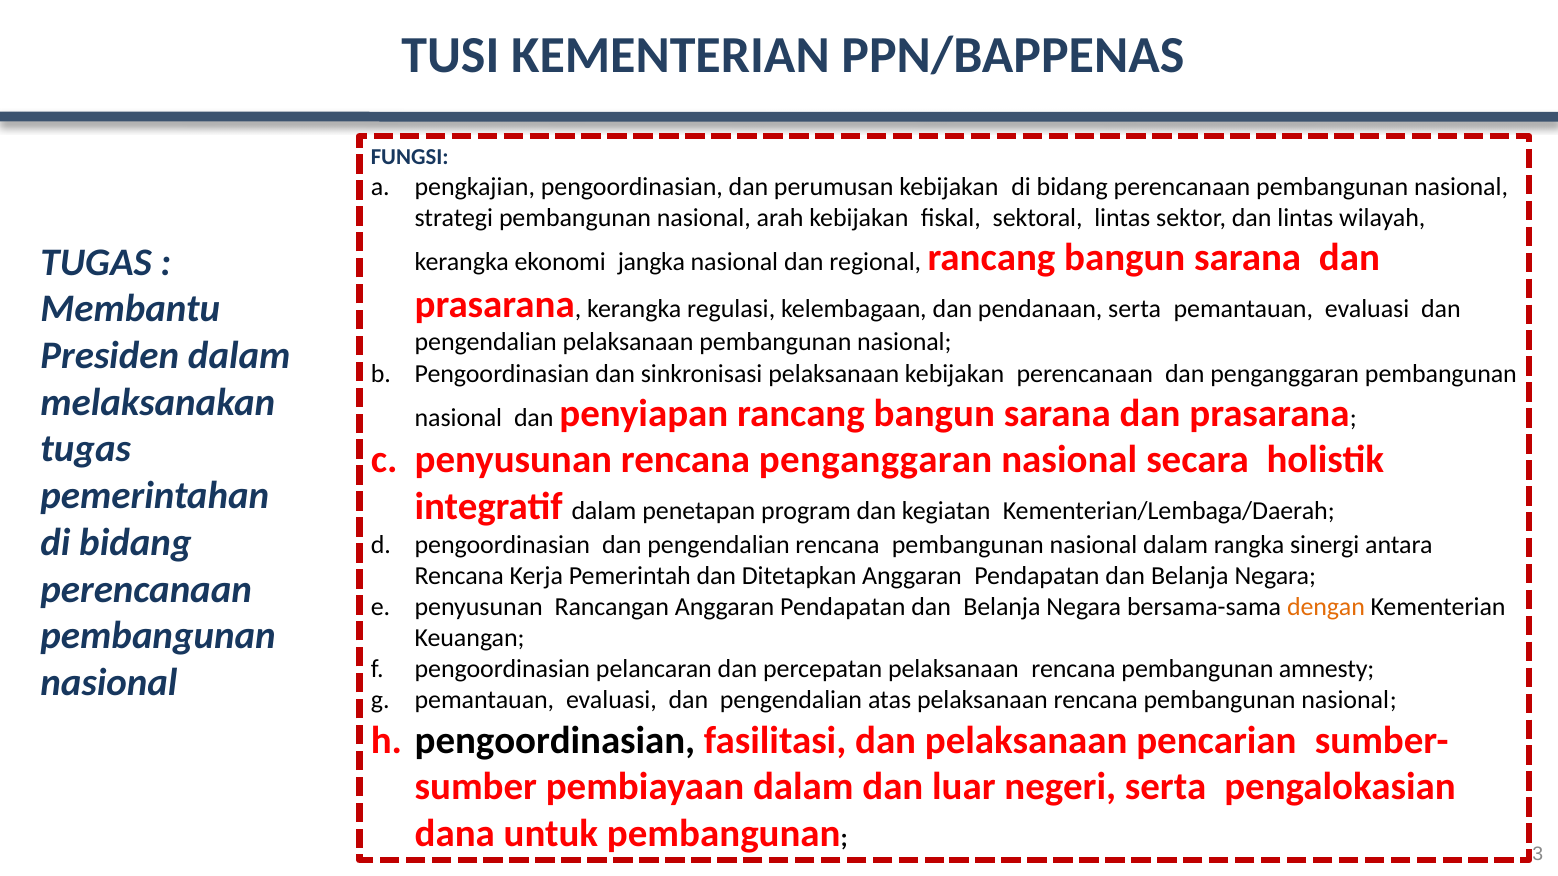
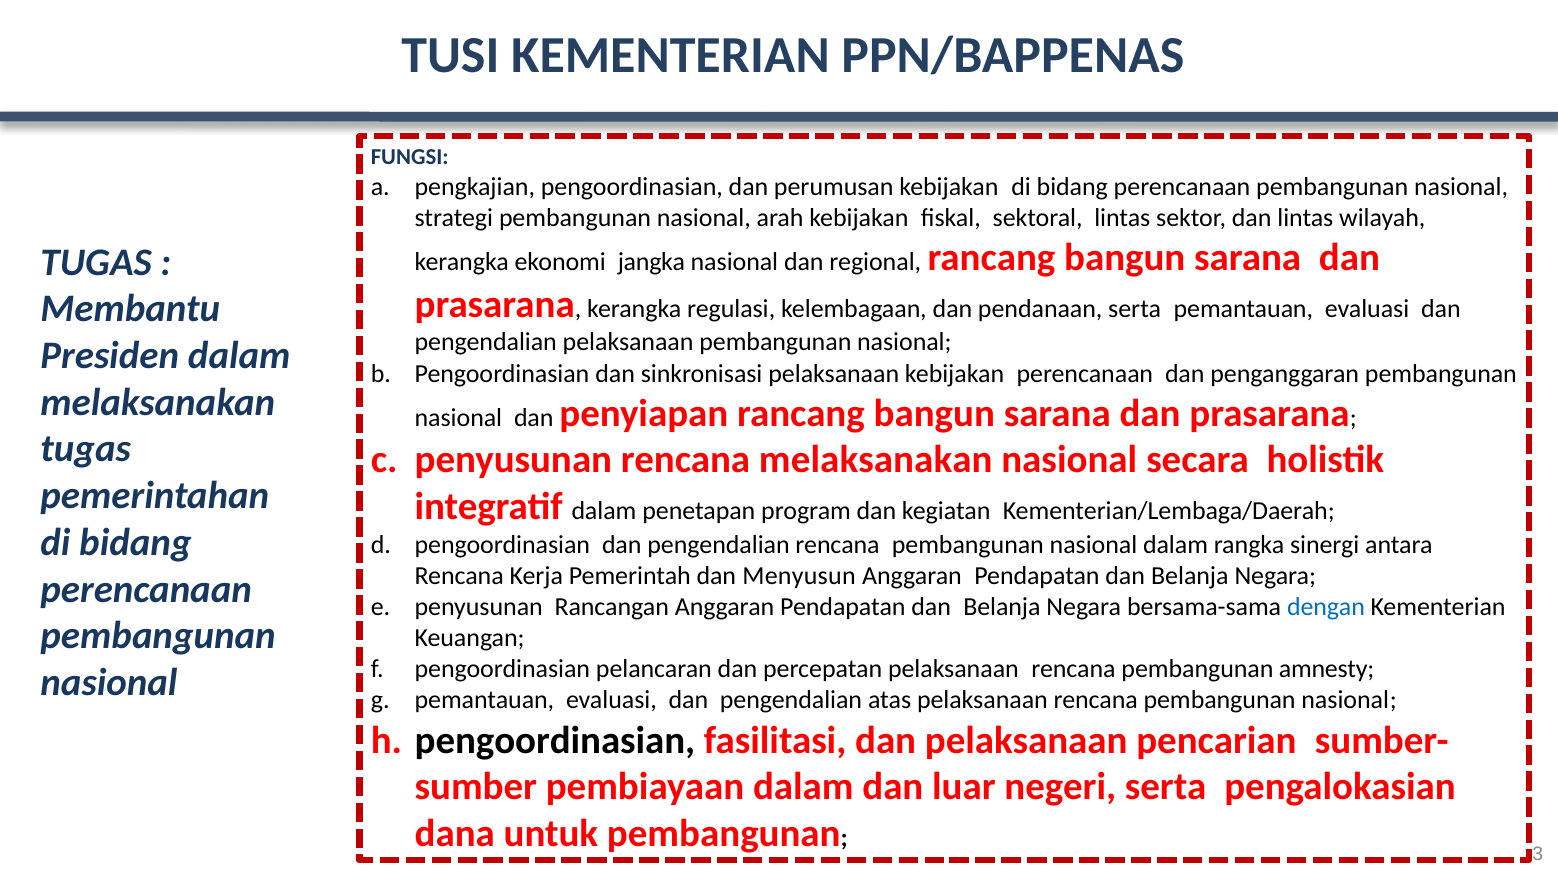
rencana penganggaran: penganggaran -> melaksanakan
Ditetapkan: Ditetapkan -> Menyusun
dengan colour: orange -> blue
